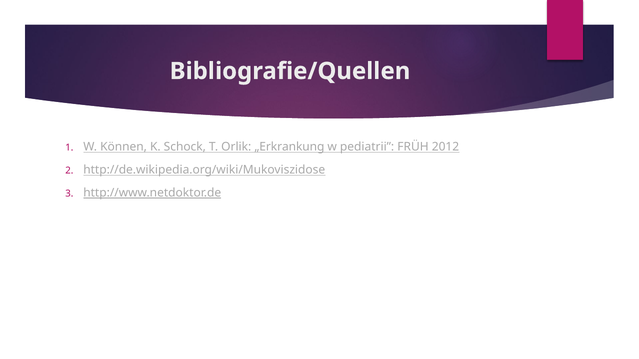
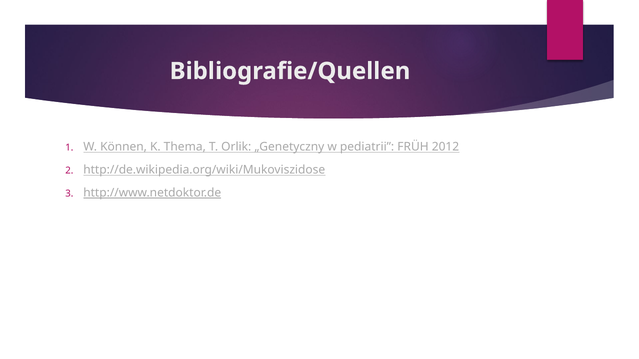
Schock: Schock -> Thema
„Erkrankung: „Erkrankung -> „Genetyczny
